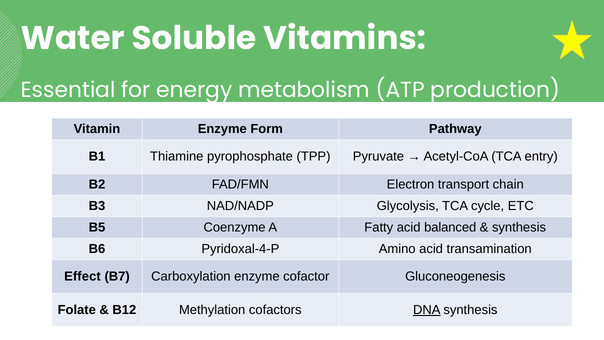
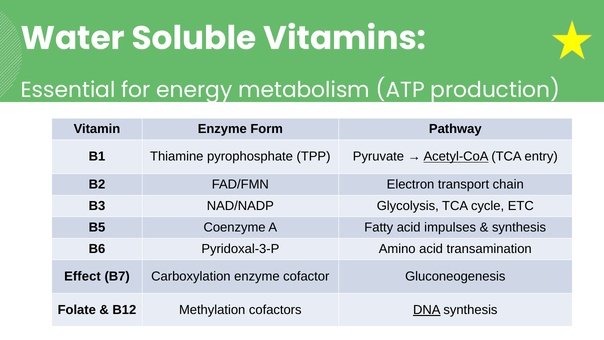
Acetyl-CoA underline: none -> present
balanced: balanced -> impulses
Pyridoxal-4-P: Pyridoxal-4-P -> Pyridoxal-3-P
